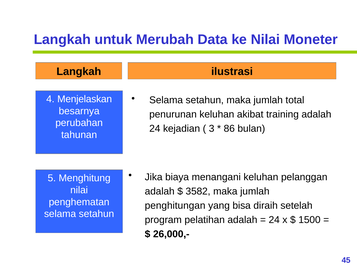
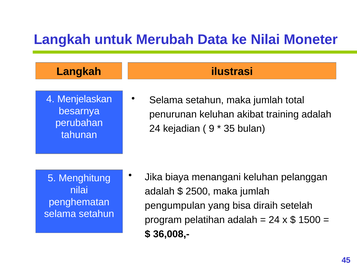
3: 3 -> 9
86: 86 -> 35
3582: 3582 -> 2500
penghitungan: penghitungan -> pengumpulan
26,000,-: 26,000,- -> 36,008,-
